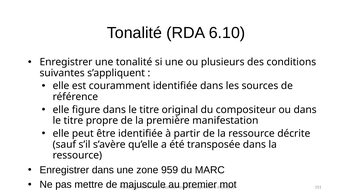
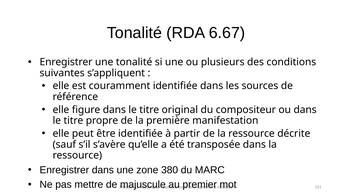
6.10: 6.10 -> 6.67
959: 959 -> 380
